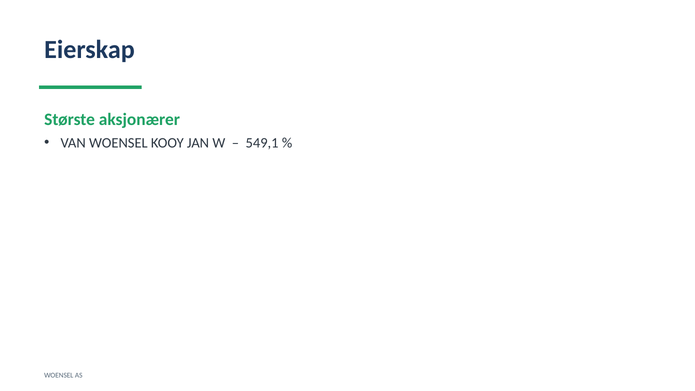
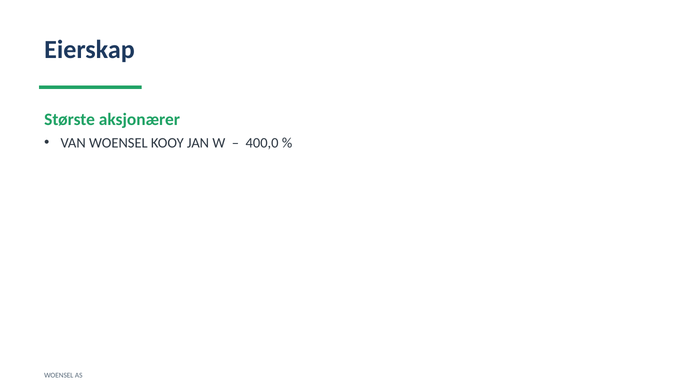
549,1: 549,1 -> 400,0
